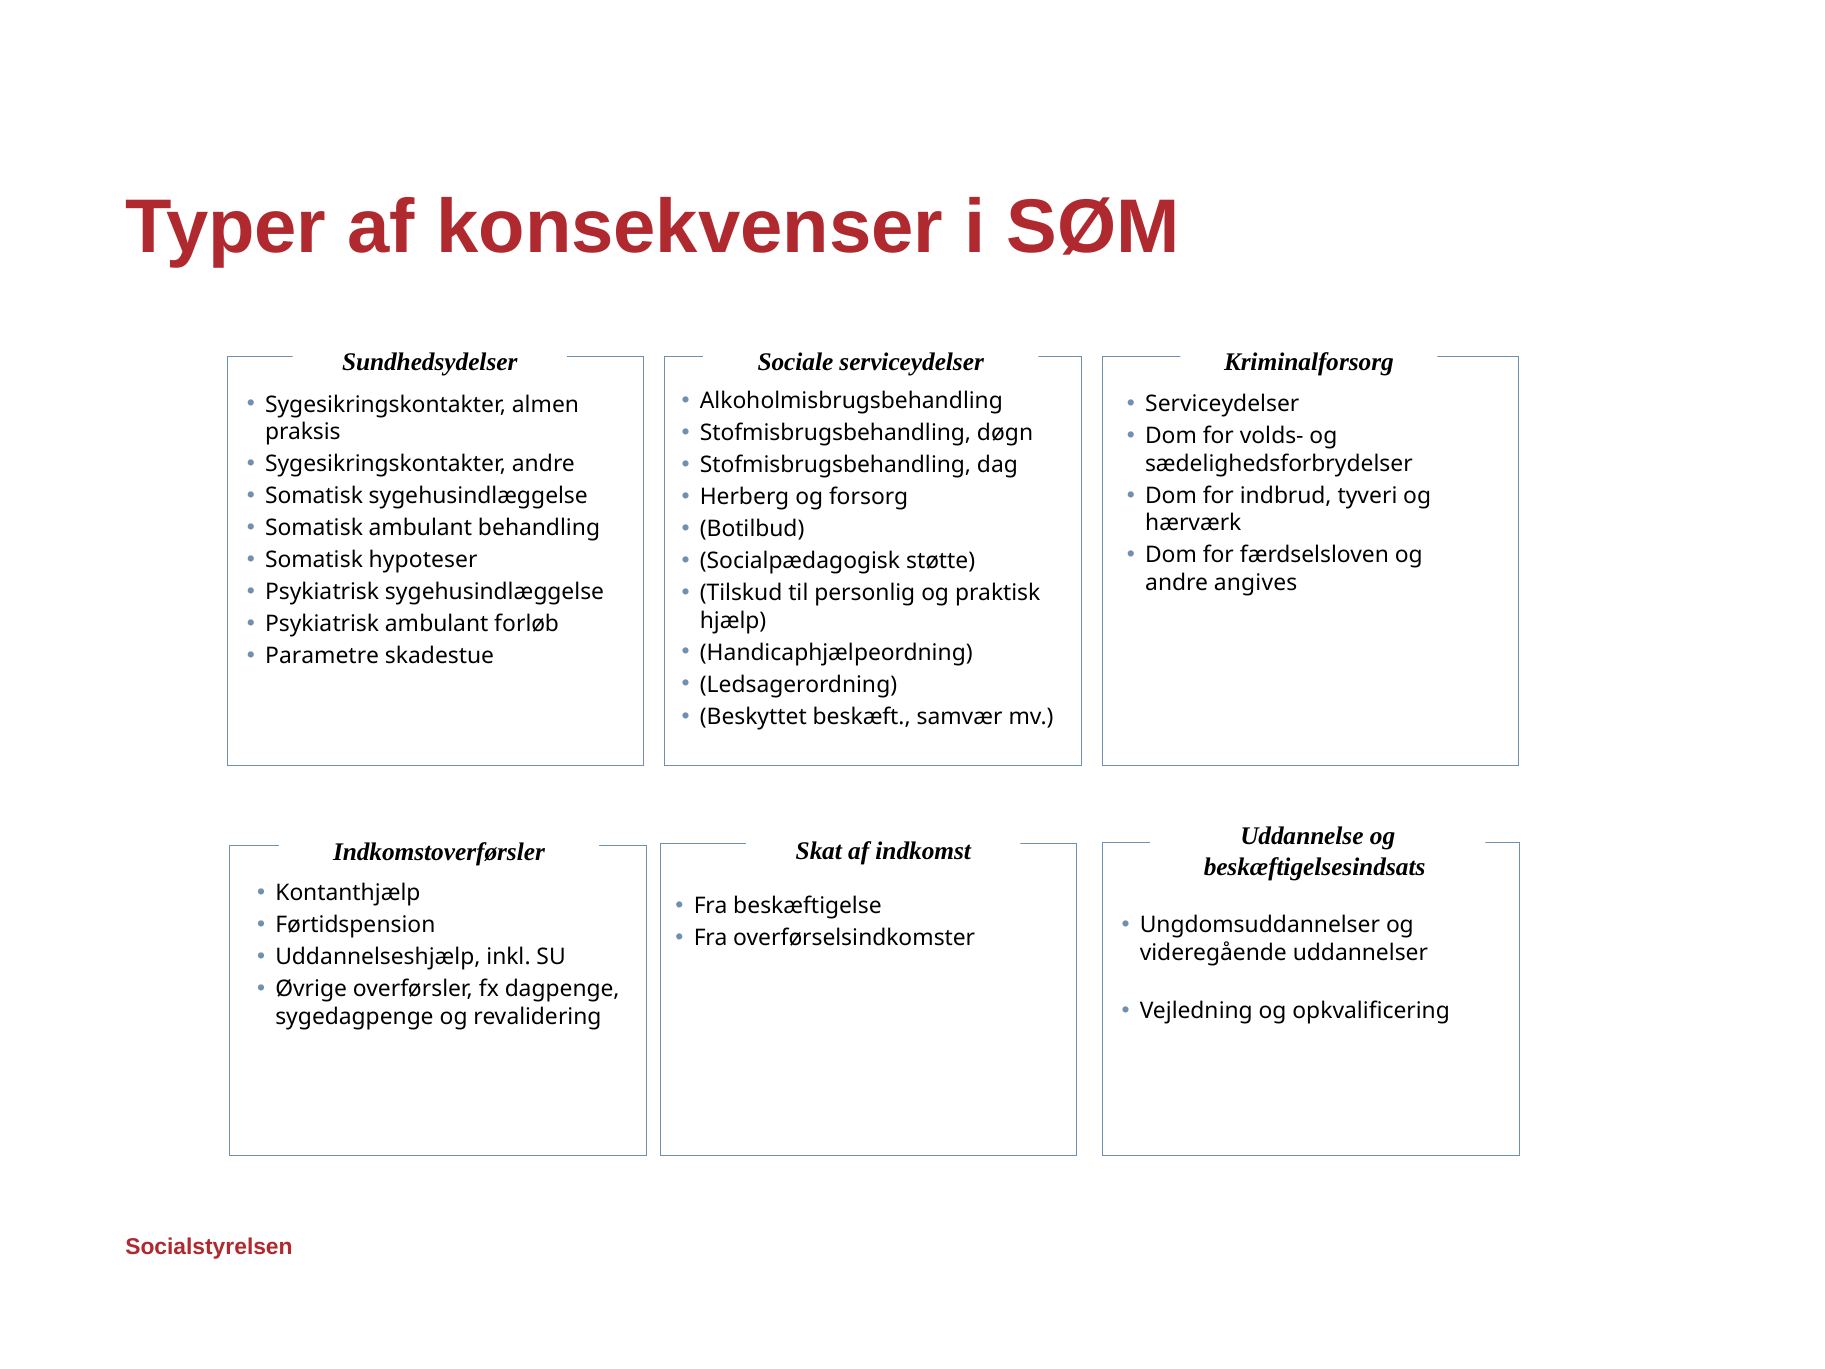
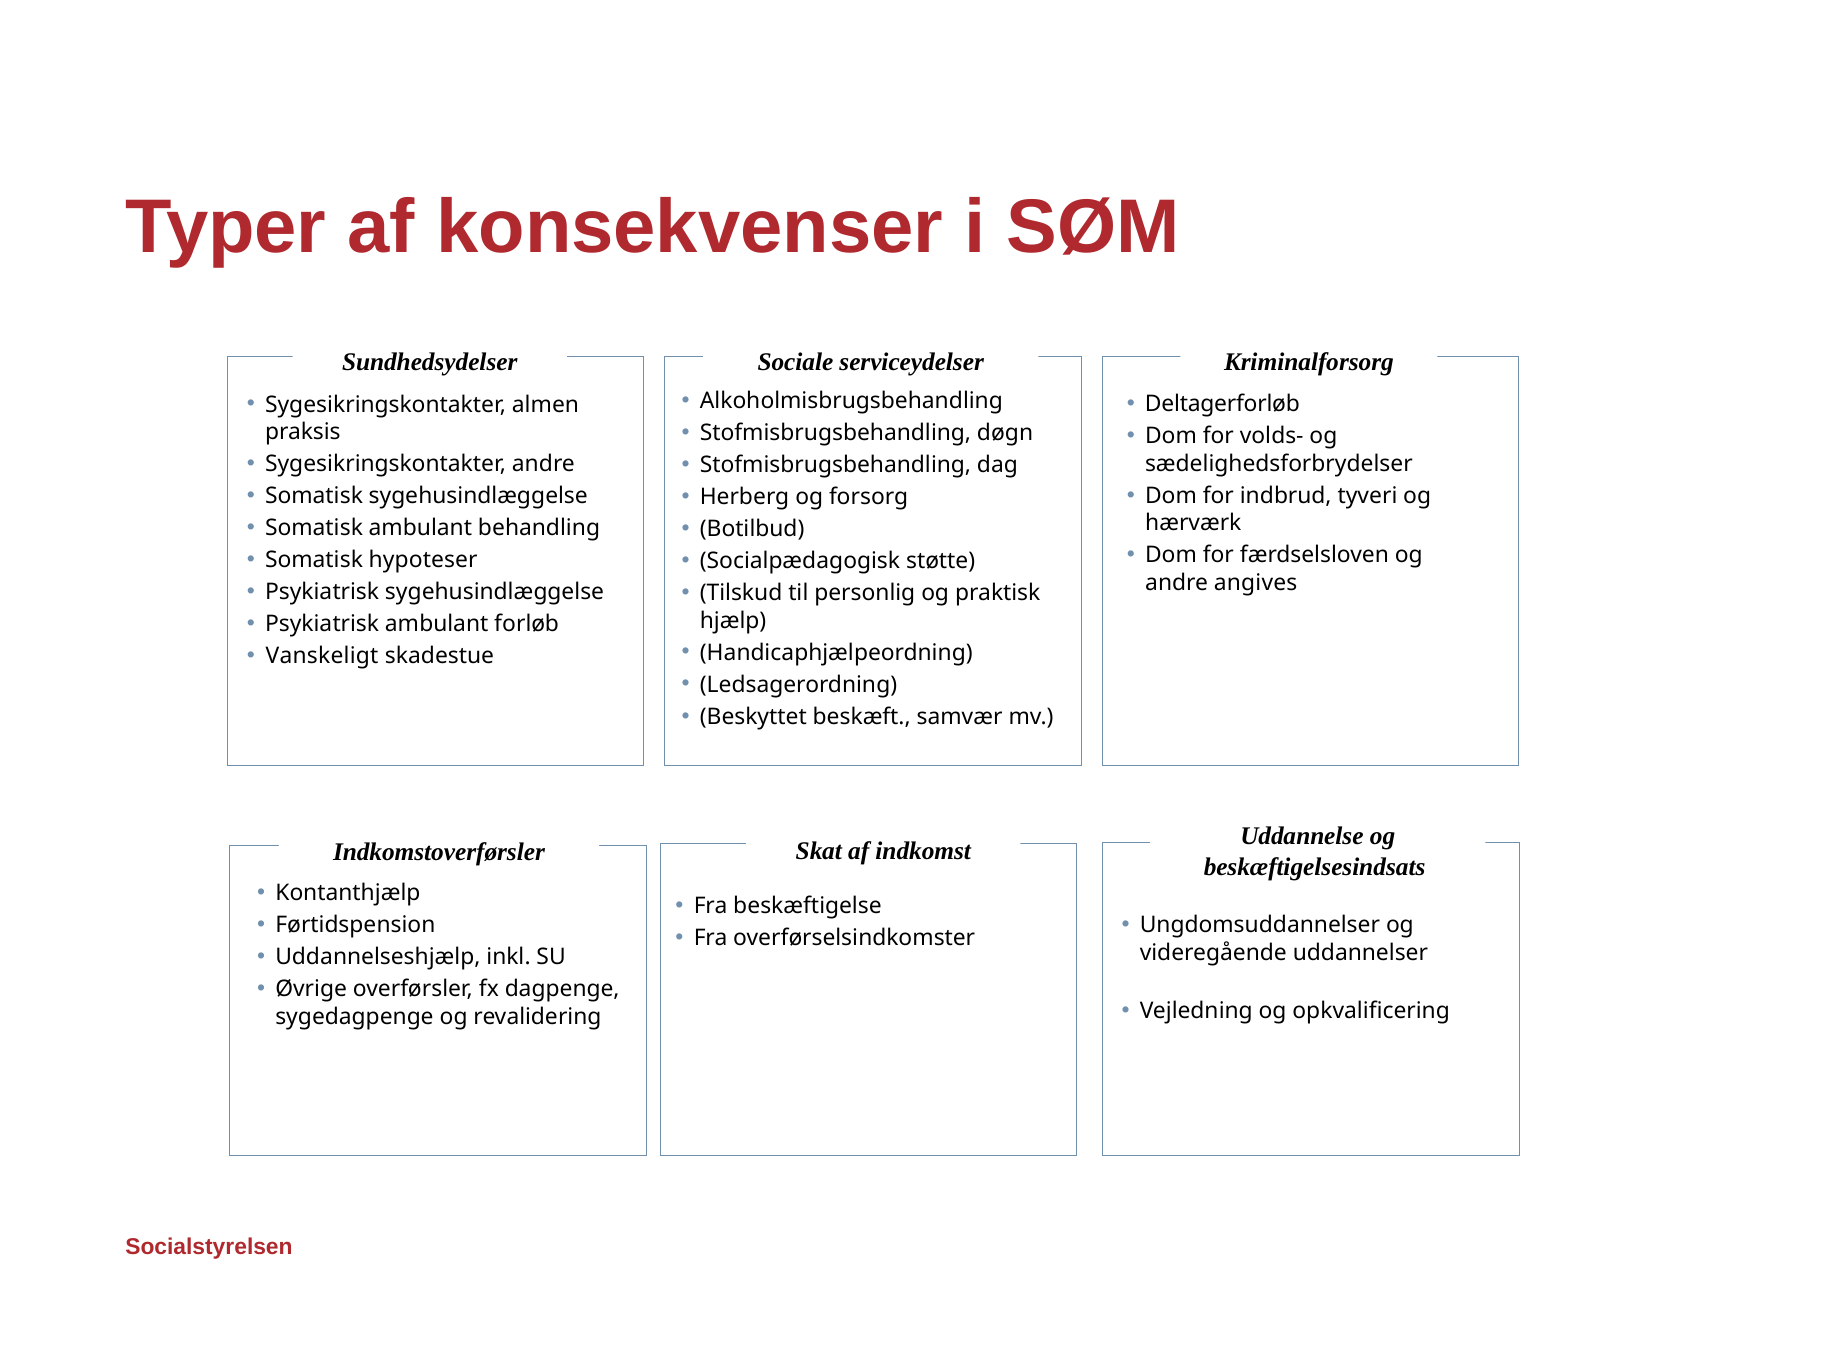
Serviceydelser at (1222, 404): Serviceydelser -> Deltagerforløb
Parametre: Parametre -> Vanskeligt
